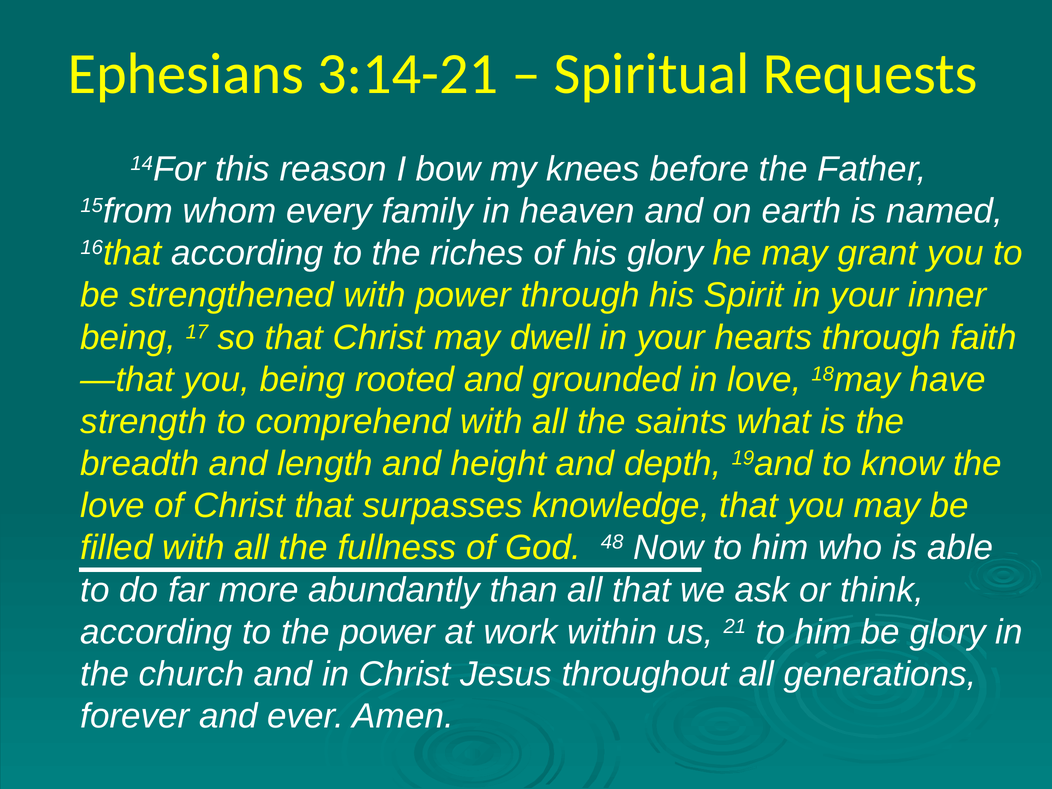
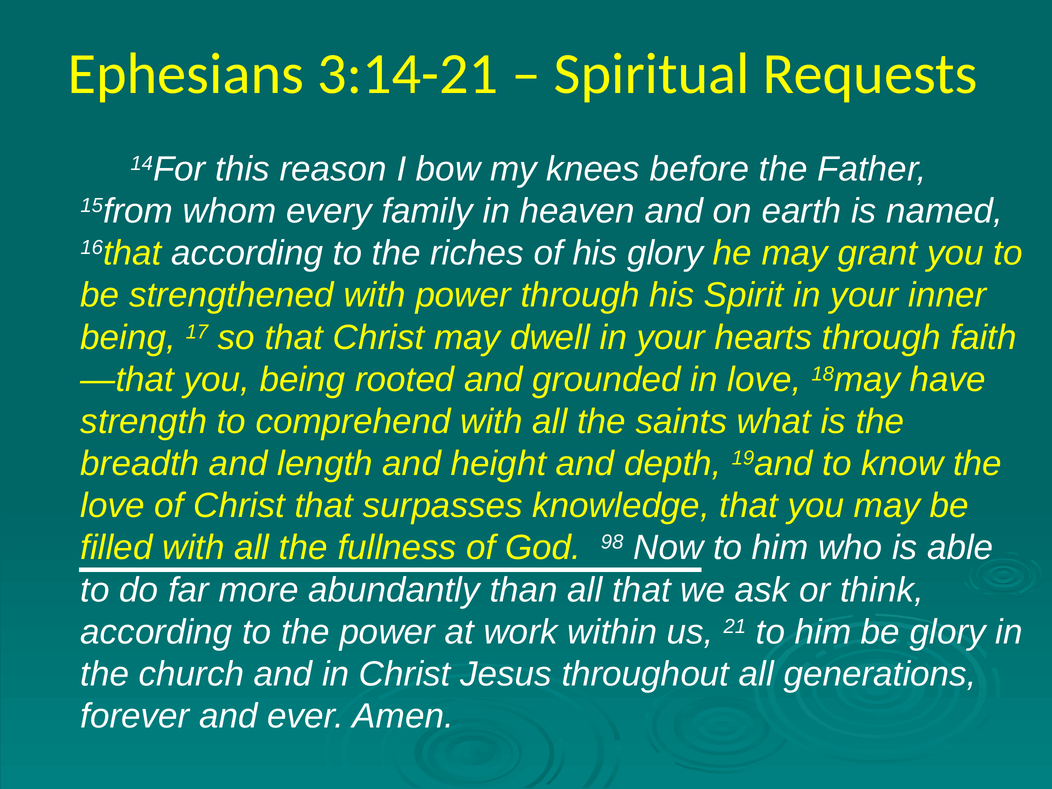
48: 48 -> 98
